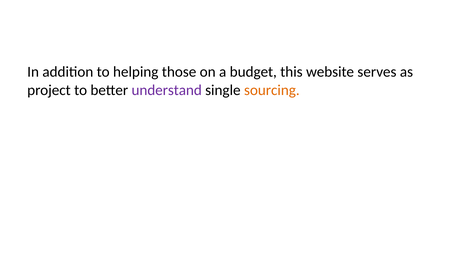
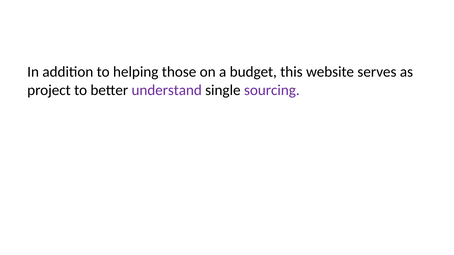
sourcing colour: orange -> purple
